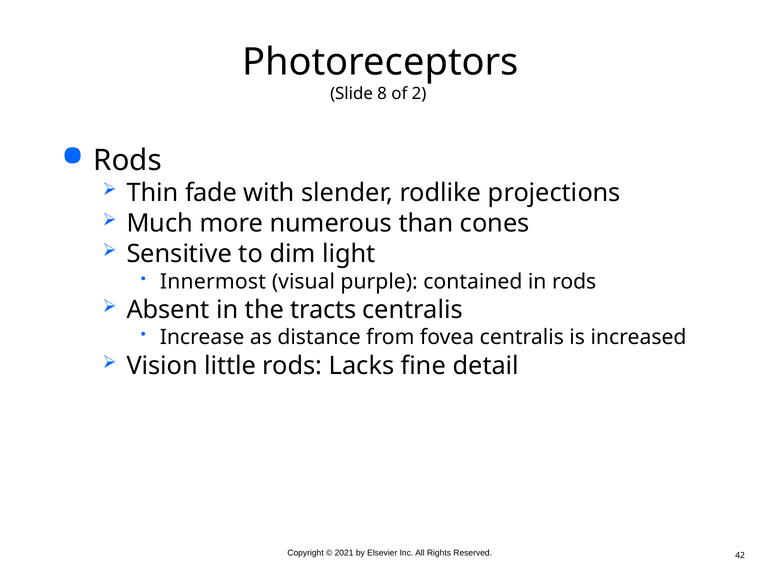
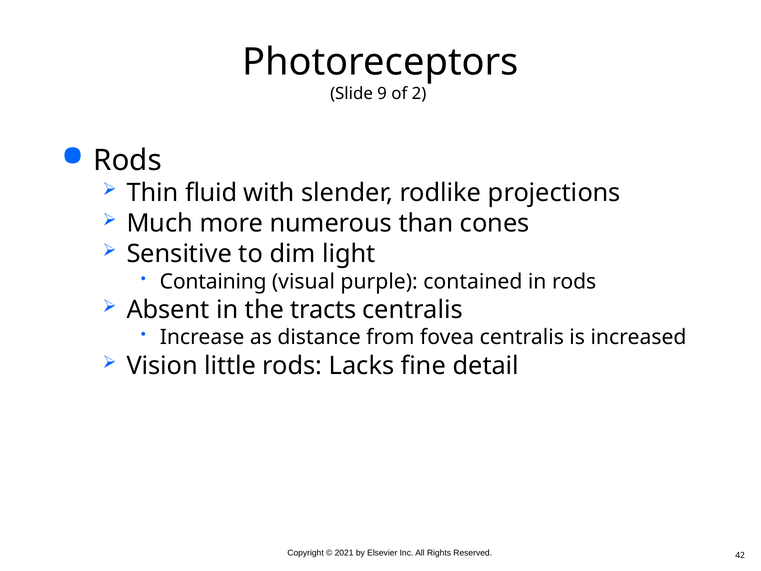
8: 8 -> 9
fade: fade -> fluid
Innermost: Innermost -> Containing
